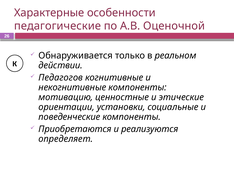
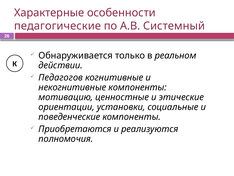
Оценочной: Оценочной -> Системный
определяет: определяет -> полномочия
